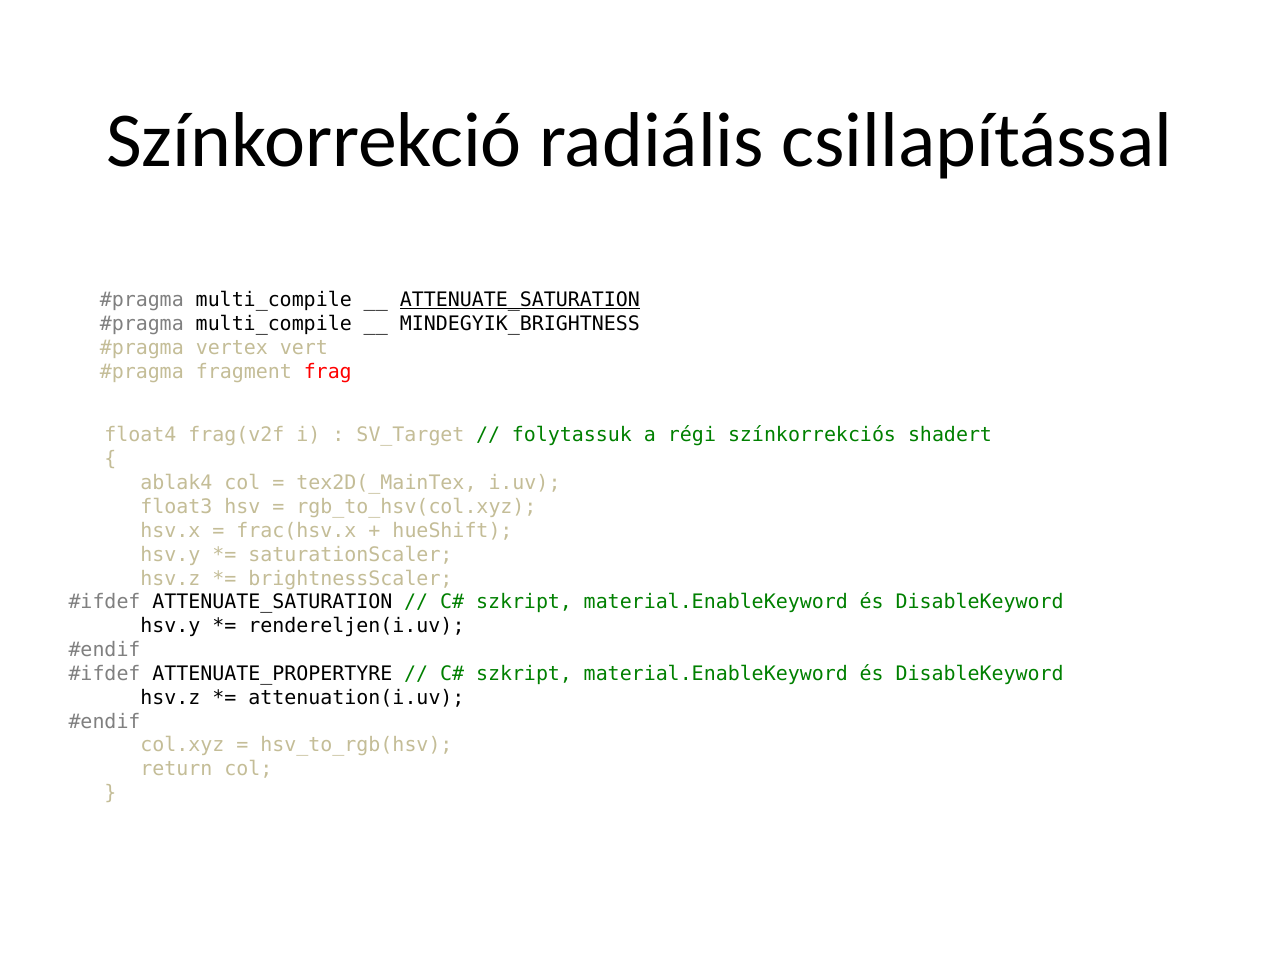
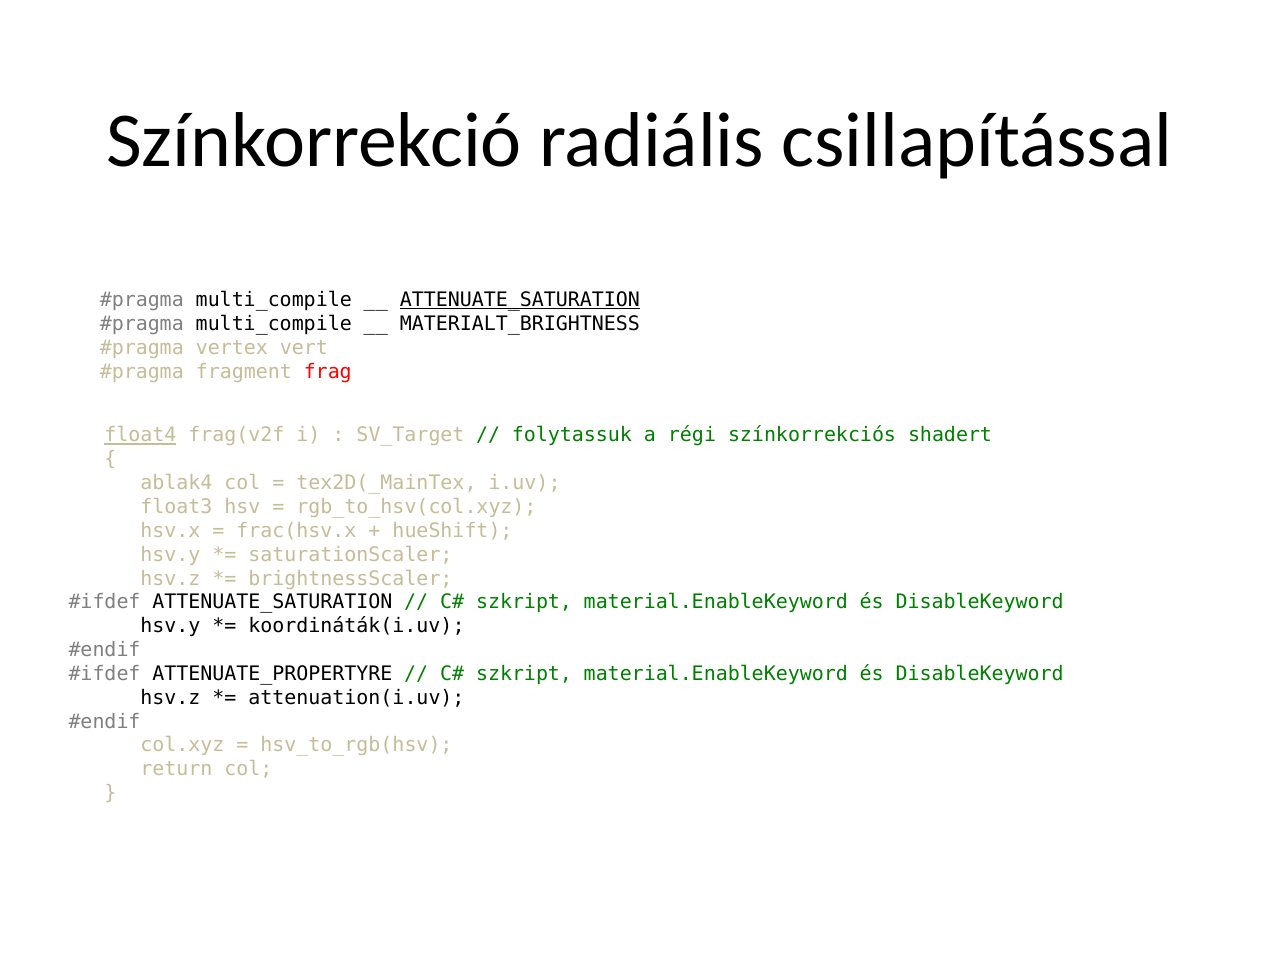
MINDEGYIK_BRIGHTNESS: MINDEGYIK_BRIGHTNESS -> MATERIALT_BRIGHTNESS
float4 underline: none -> present
rendereljen(i.uv: rendereljen(i.uv -> koordináták(i.uv
